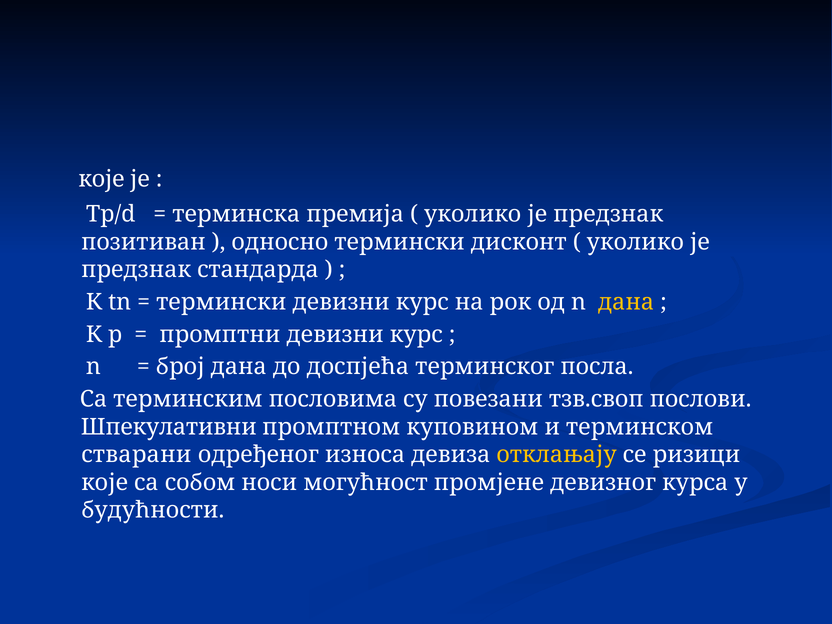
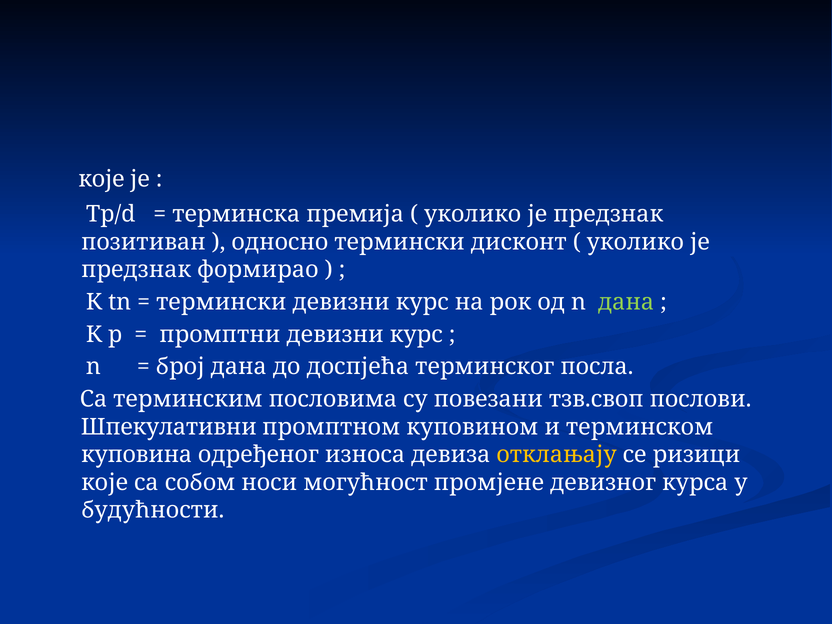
стандарда: стандарда -> формирао
дана at (626, 302) colour: yellow -> light green
стварани: стварани -> куповина
